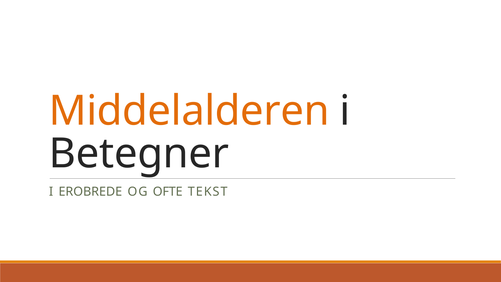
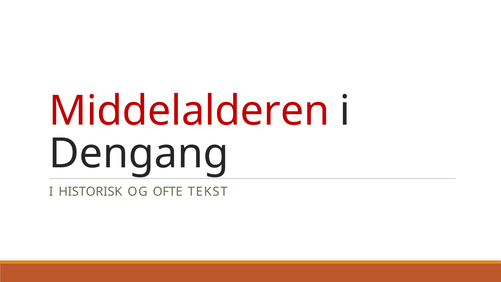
Middelalderen colour: orange -> red
Betegner: Betegner -> Dengang
EROBREDE: EROBREDE -> HISTORISK
